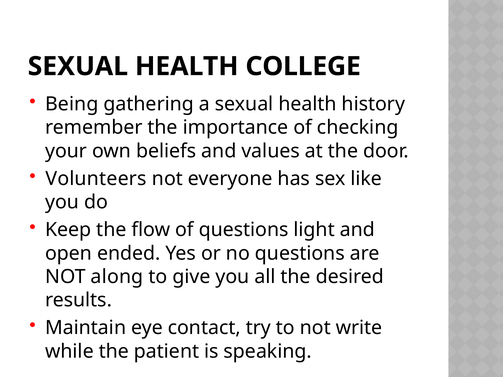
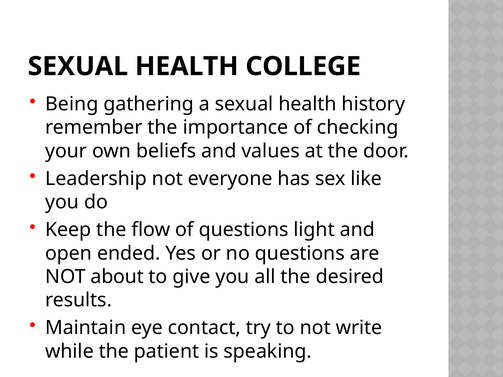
Volunteers: Volunteers -> Leadership
along: along -> about
